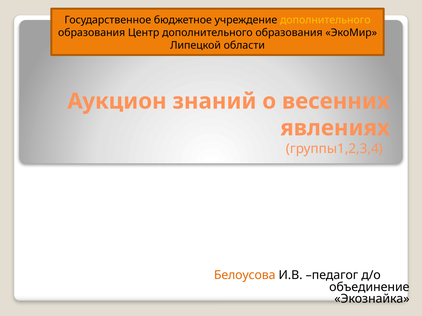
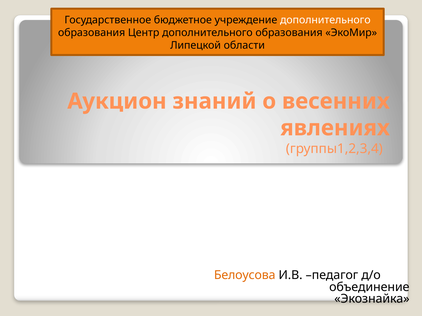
дополнительного at (325, 20) colour: yellow -> white
